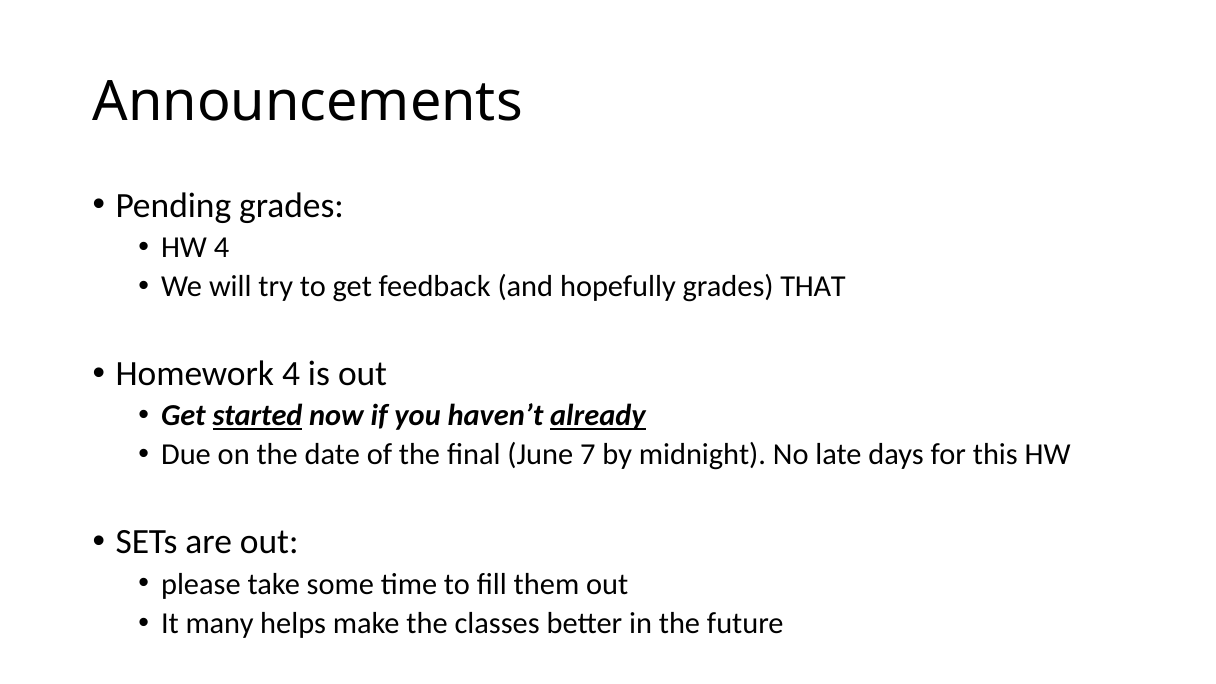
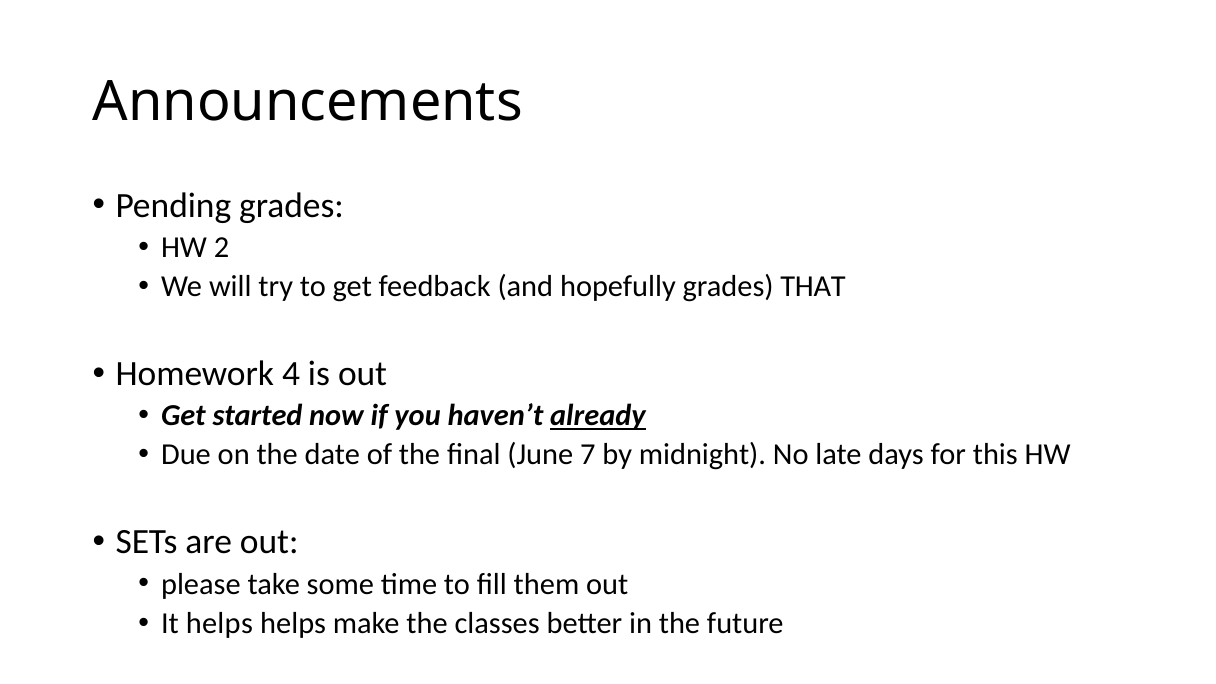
HW 4: 4 -> 2
started underline: present -> none
It many: many -> helps
